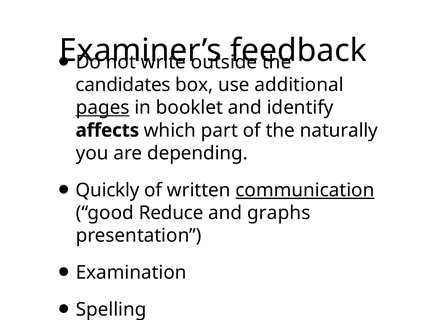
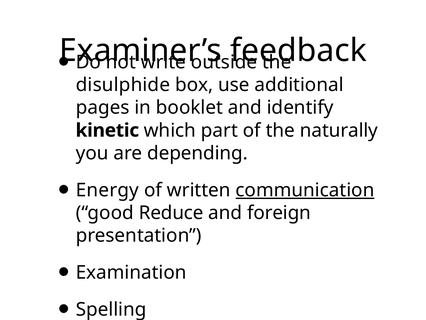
candidates: candidates -> disulphide
pages underline: present -> none
affects: affects -> kinetic
Quickly: Quickly -> Energy
graphs: graphs -> foreign
